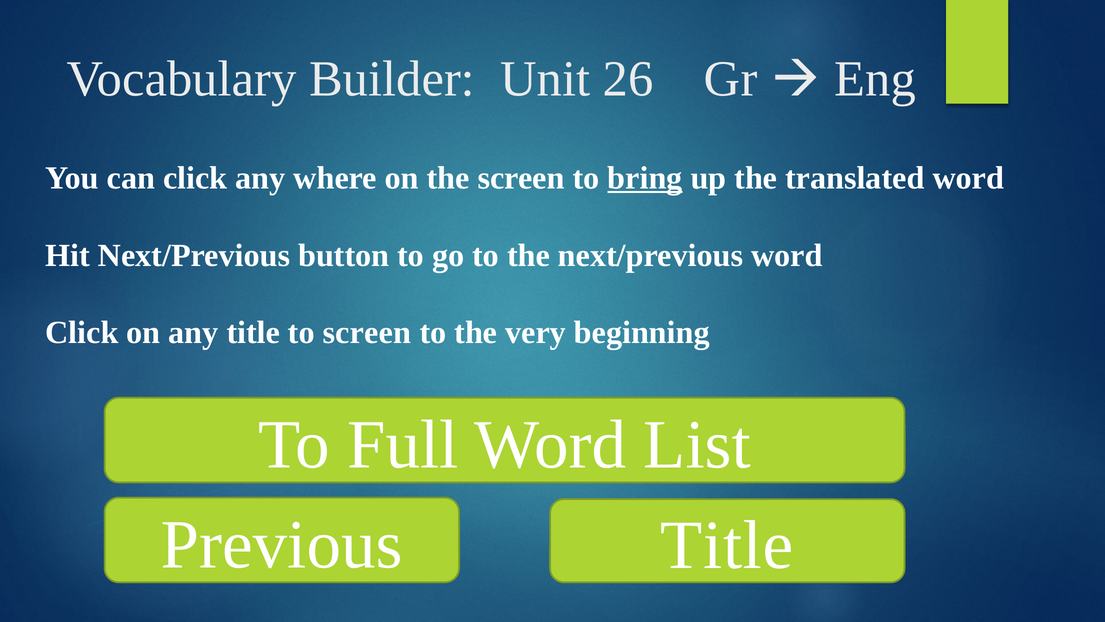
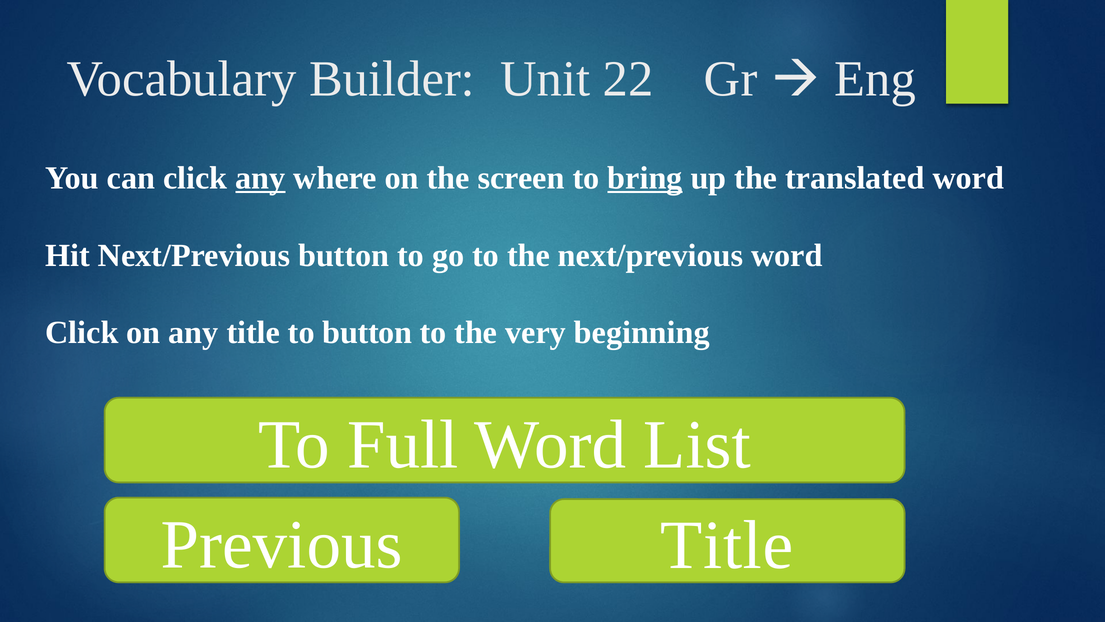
26: 26 -> 22
any at (260, 178) underline: none -> present
to screen: screen -> button
